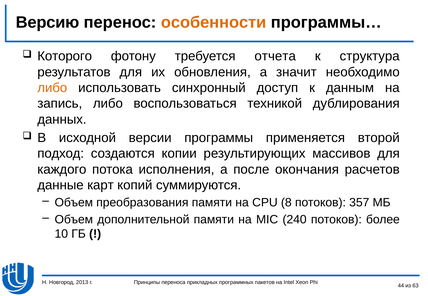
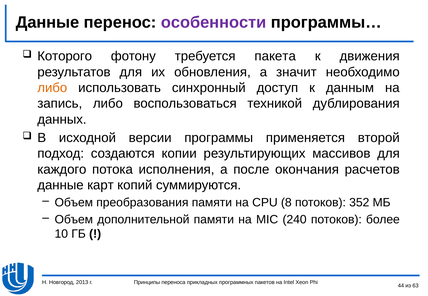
Версию at (47, 22): Версию -> Данные
особенности colour: orange -> purple
отчета: отчета -> пакета
структура: структура -> движения
357: 357 -> 352
